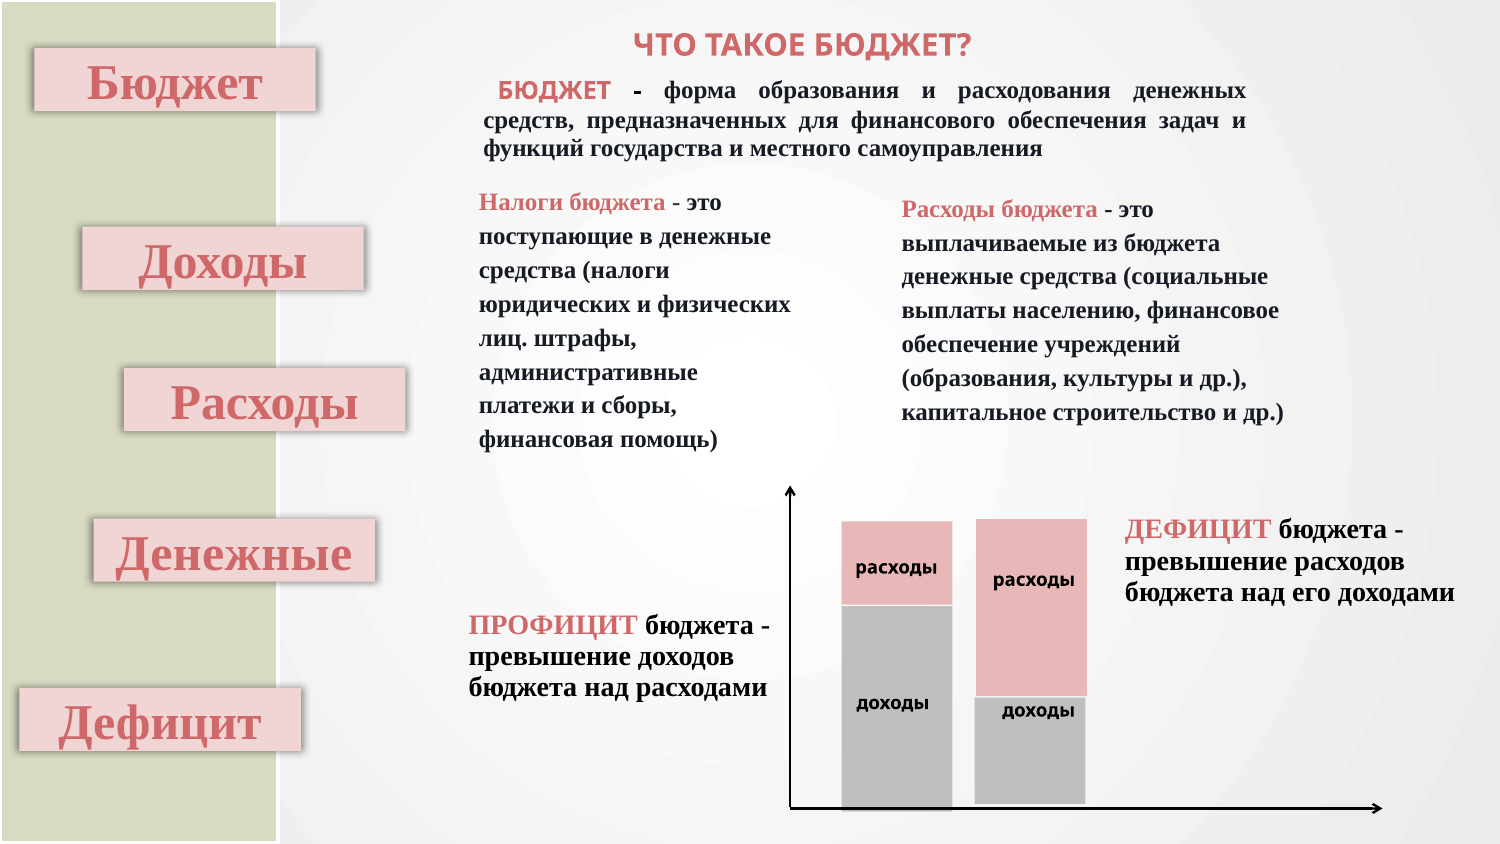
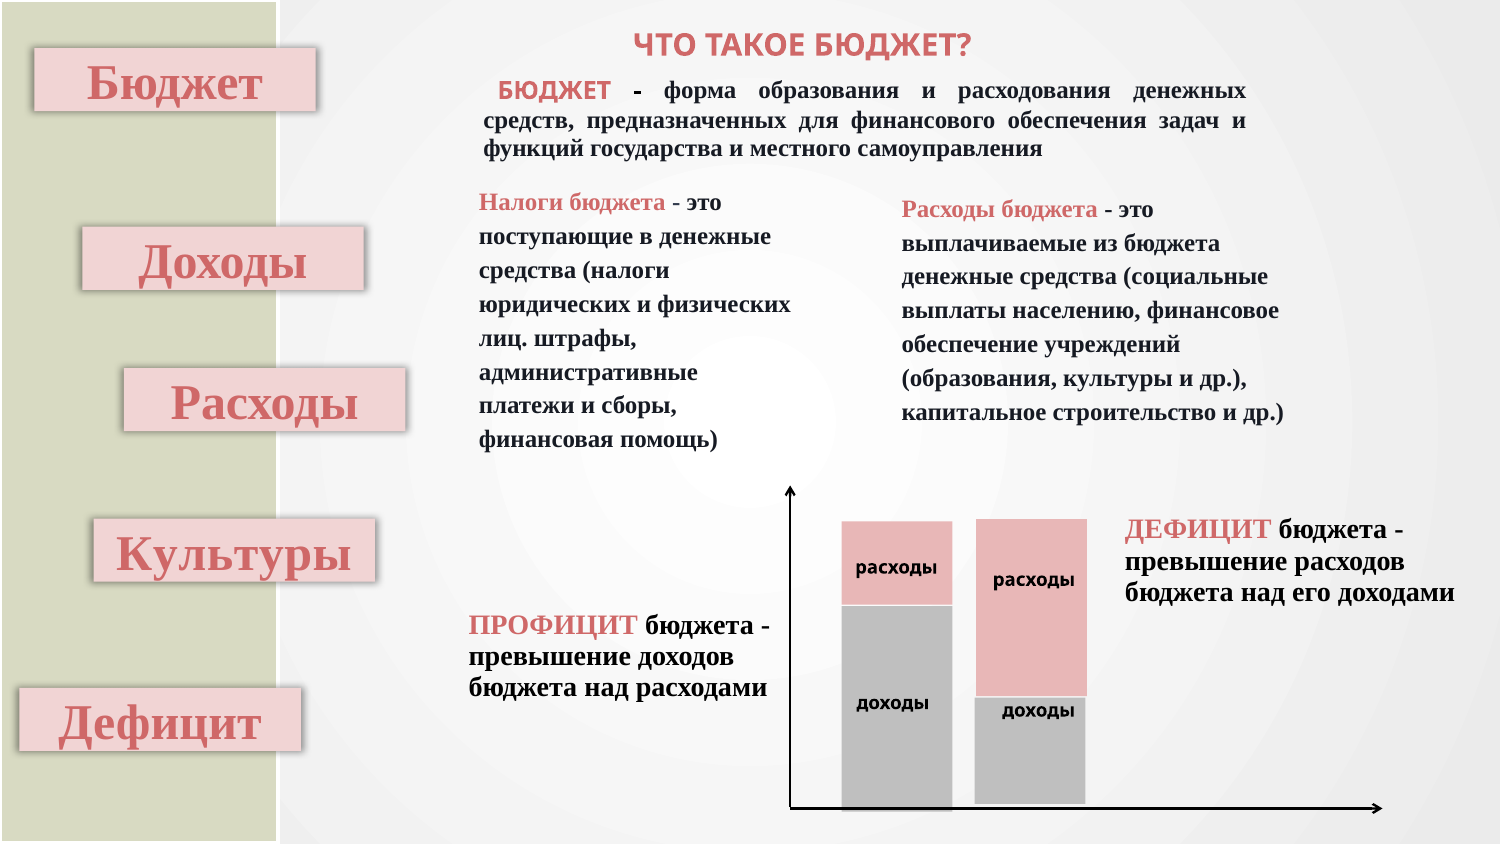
Денежные at (234, 553): Денежные -> Культуры
